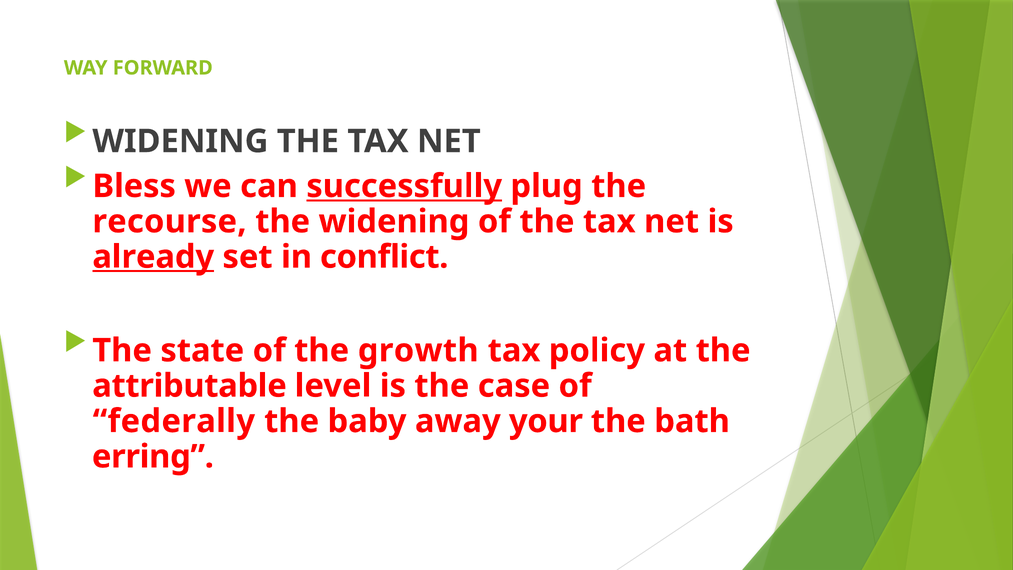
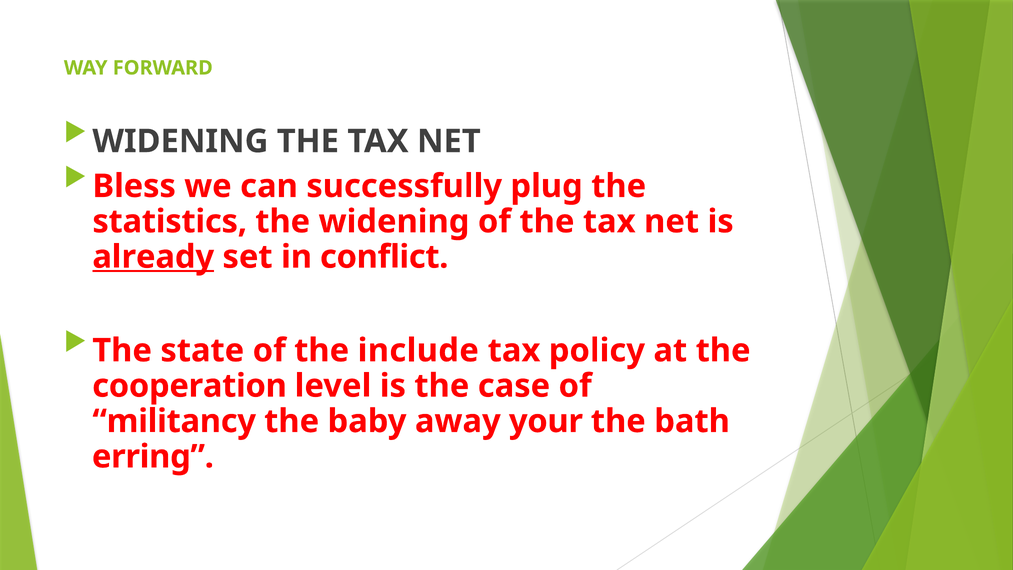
successfully underline: present -> none
recourse: recourse -> statistics
growth: growth -> include
attributable: attributable -> cooperation
federally: federally -> militancy
